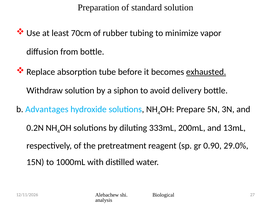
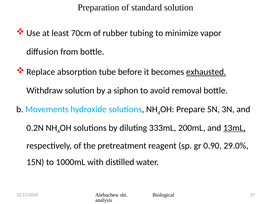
delivery: delivery -> removal
Advantages: Advantages -> Movements
13mL underline: none -> present
